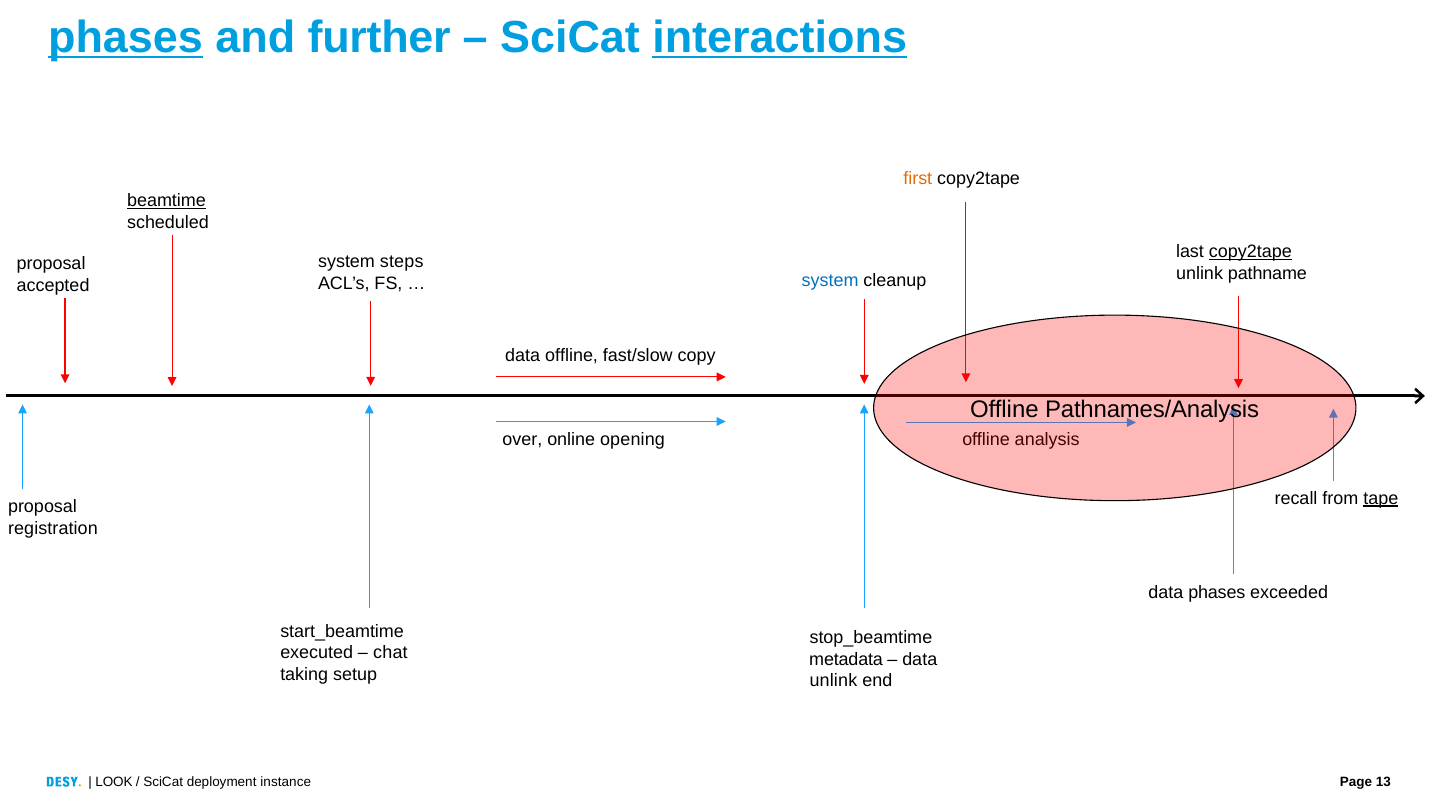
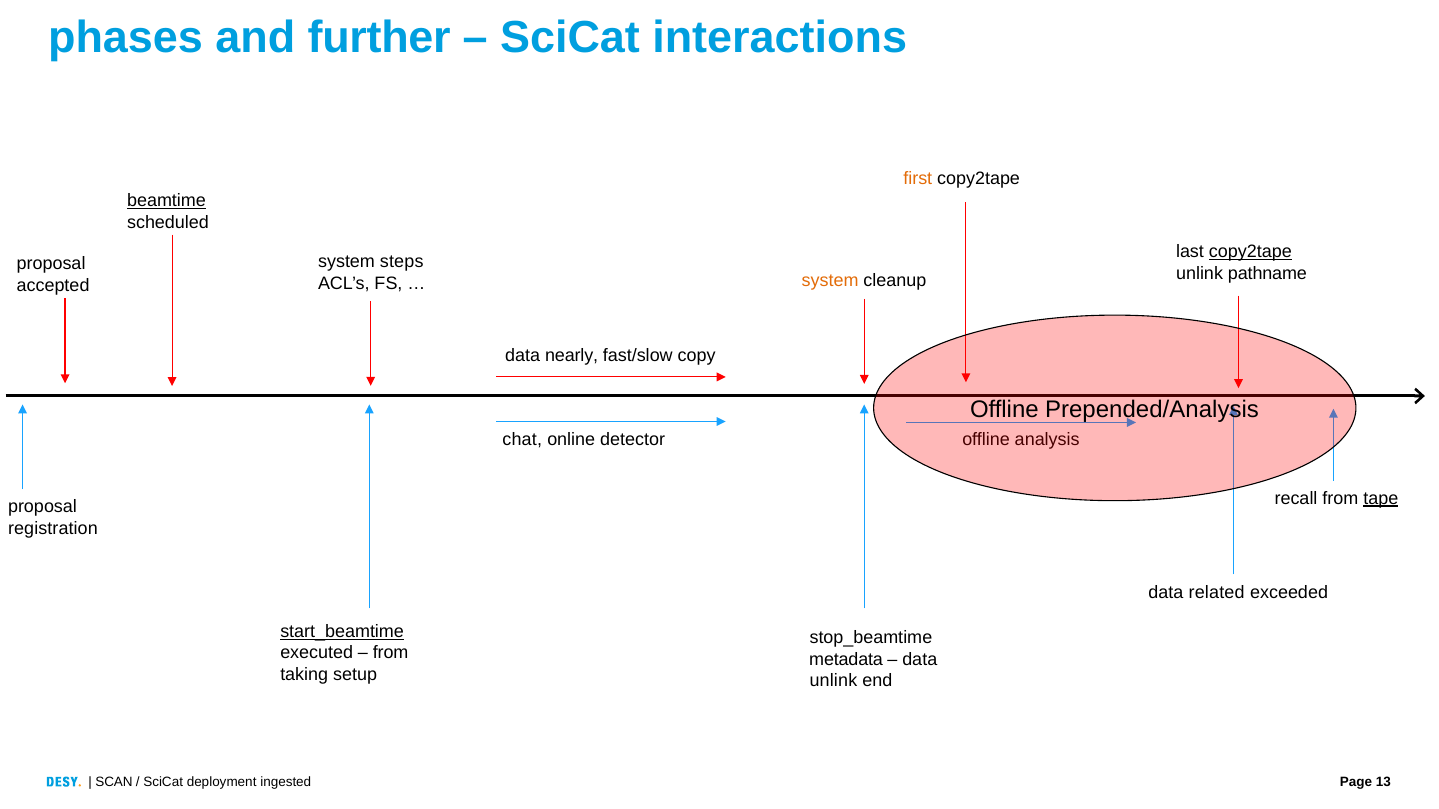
phases at (126, 38) underline: present -> none
interactions underline: present -> none
system at (830, 281) colour: blue -> orange
data offline: offline -> nearly
Pathnames/Analysis: Pathnames/Analysis -> Prepended/Analysis
over: over -> chat
opening: opening -> detector
data phases: phases -> related
start_beamtime underline: none -> present
chat at (390, 653): chat -> from
LOOK: LOOK -> SCAN
instance: instance -> ingested
